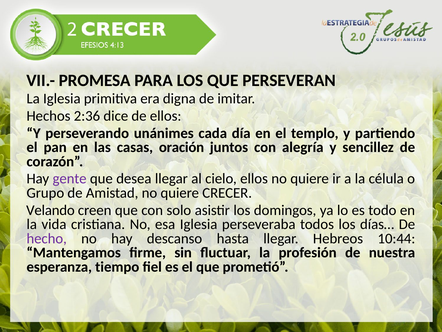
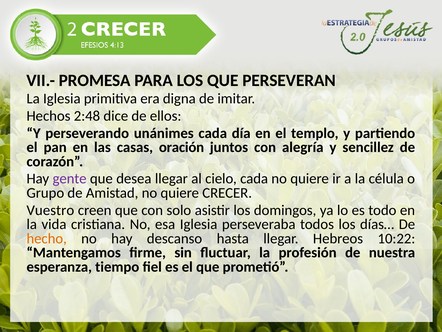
2:36: 2:36 -> 2:48
cielo ellos: ellos -> cada
Velando: Velando -> Vuestro
hecho colour: purple -> orange
10:44: 10:44 -> 10:22
